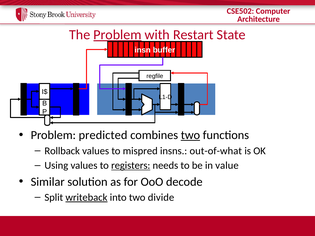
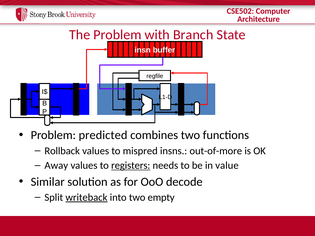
Problem at (117, 35) underline: present -> none
Restart: Restart -> Branch
two at (190, 135) underline: present -> none
out-of-what: out-of-what -> out-of-more
Using: Using -> Away
divide: divide -> empty
